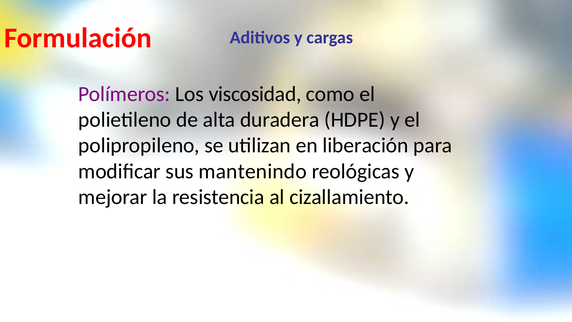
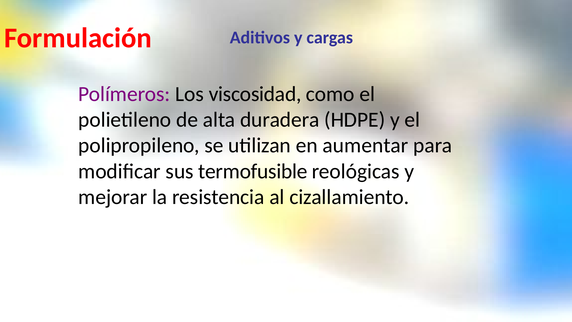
liberación: liberación -> aumentar
mantenindo: mantenindo -> termofusible
